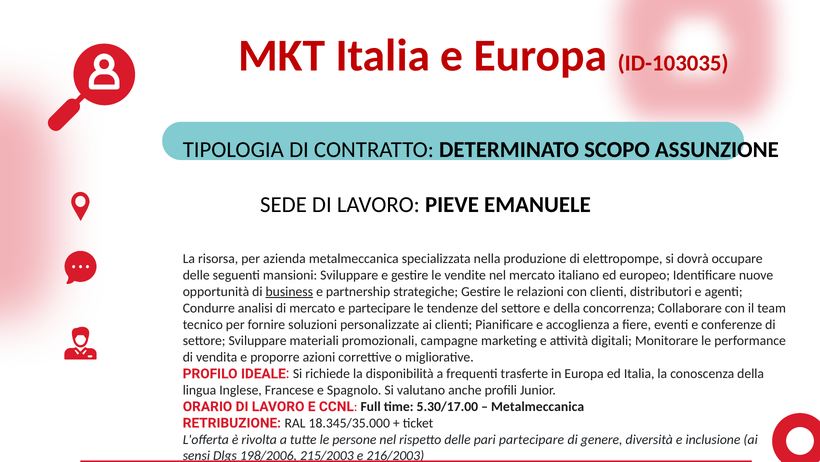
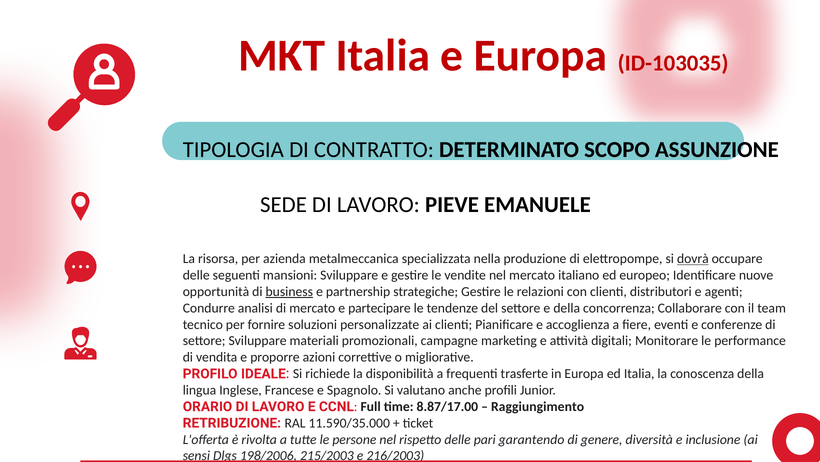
dovrà underline: none -> present
5.30/17.00: 5.30/17.00 -> 8.87/17.00
Metalmeccanica at (538, 406): Metalmeccanica -> Raggiungimento
18.345/35.000: 18.345/35.000 -> 11.590/35.000
pari partecipare: partecipare -> garantendo
